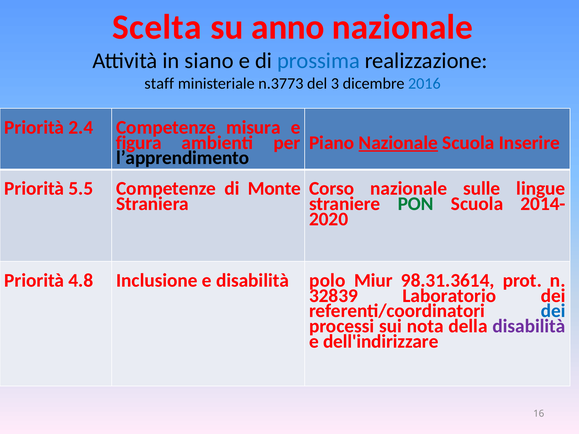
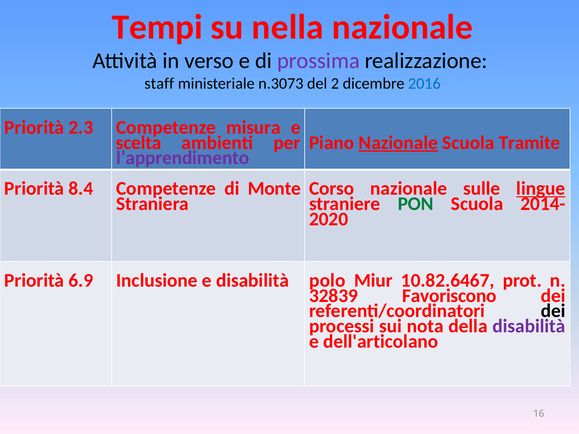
Scelta: Scelta -> Tempi
anno: anno -> nella
siano: siano -> verso
prossima colour: blue -> purple
n.3773: n.3773 -> n.3073
3: 3 -> 2
2.4: 2.4 -> 2.3
figura: figura -> scelta
Inserire: Inserire -> Tramite
l’apprendimento colour: black -> purple
5.5: 5.5 -> 8.4
lingue underline: none -> present
4.8: 4.8 -> 6.9
98.31.3614: 98.31.3614 -> 10.82.6467
Laboratorio: Laboratorio -> Favoriscono
dei at (553, 311) colour: blue -> black
dell'indirizzare: dell'indirizzare -> dell'articolano
